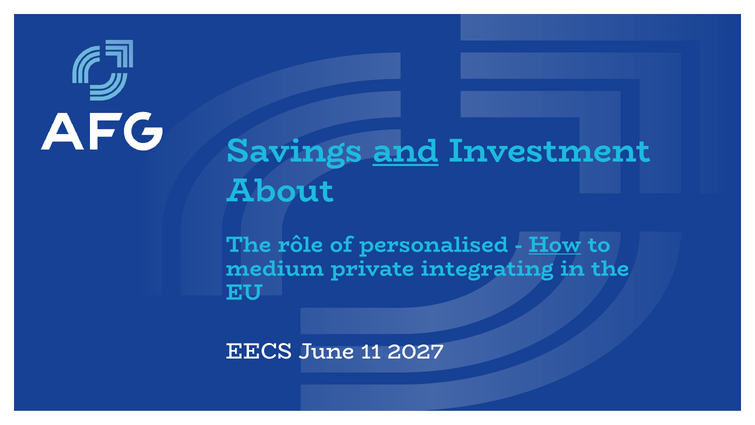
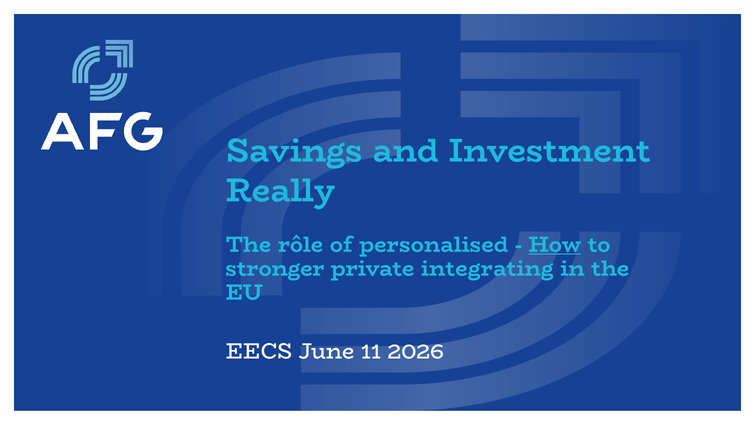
and underline: present -> none
About: About -> Really
medium: medium -> stronger
2027: 2027 -> 2026
